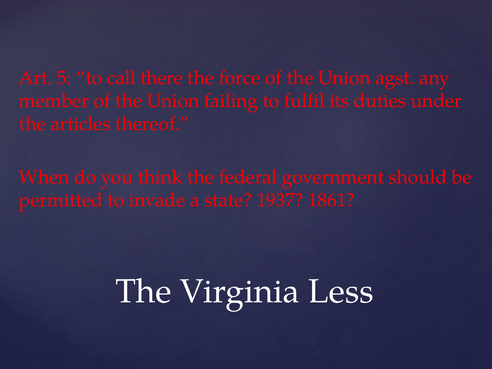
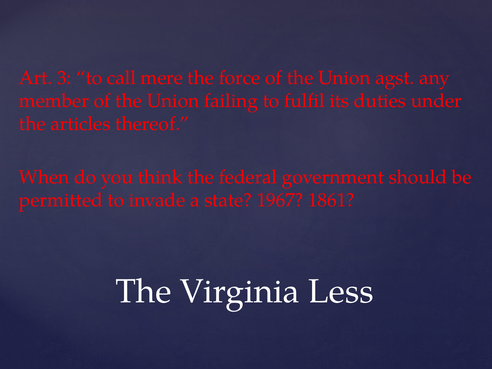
5: 5 -> 3
there: there -> mere
1937: 1937 -> 1967
